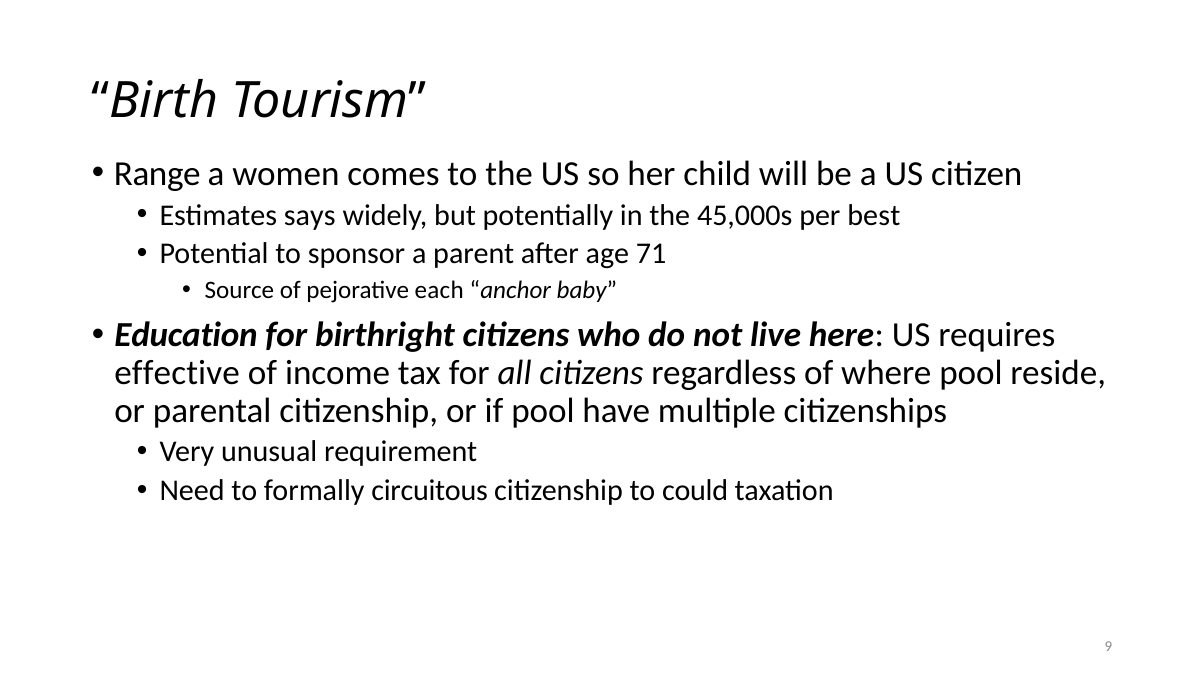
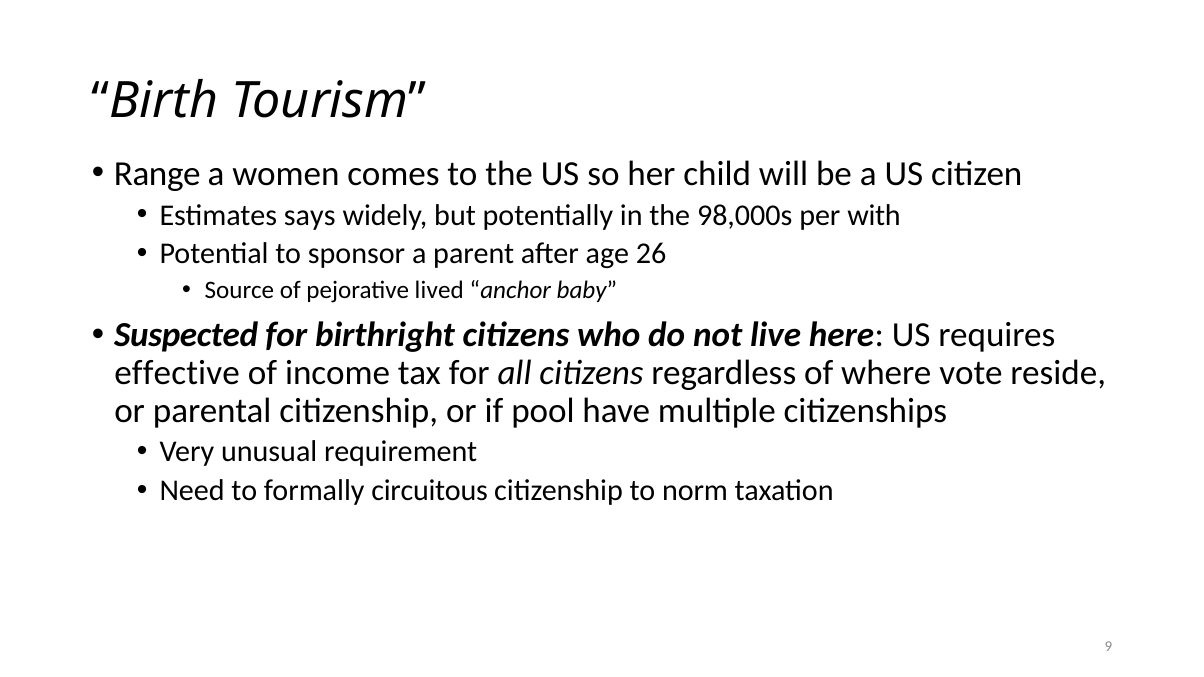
45,000s: 45,000s -> 98,000s
best: best -> with
71: 71 -> 26
each: each -> lived
Education: Education -> Suspected
where pool: pool -> vote
could: could -> norm
